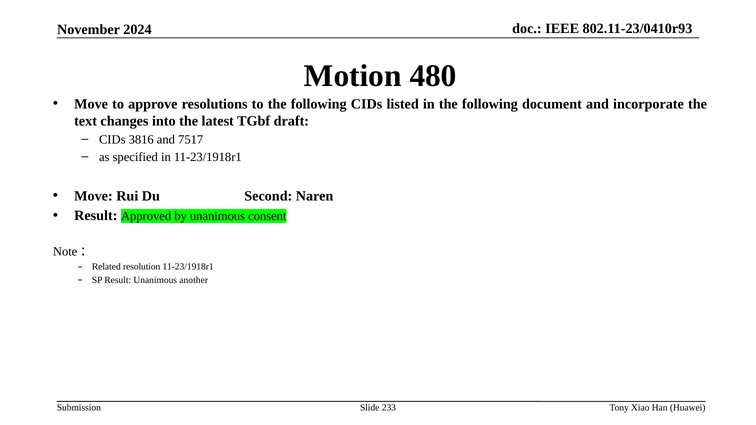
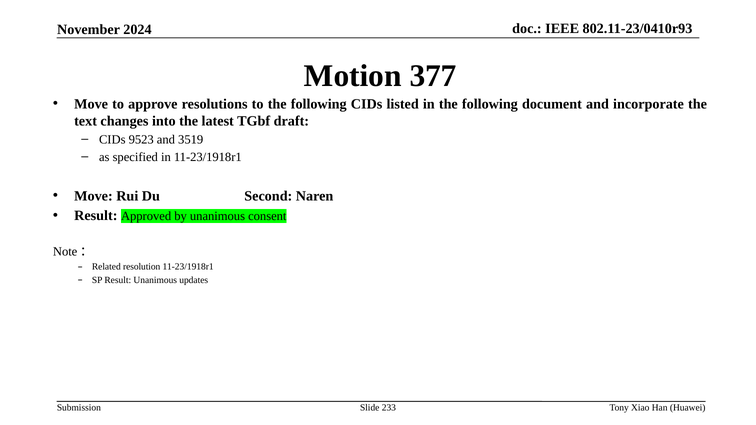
480: 480 -> 377
3816: 3816 -> 9523
7517: 7517 -> 3519
another: another -> updates
